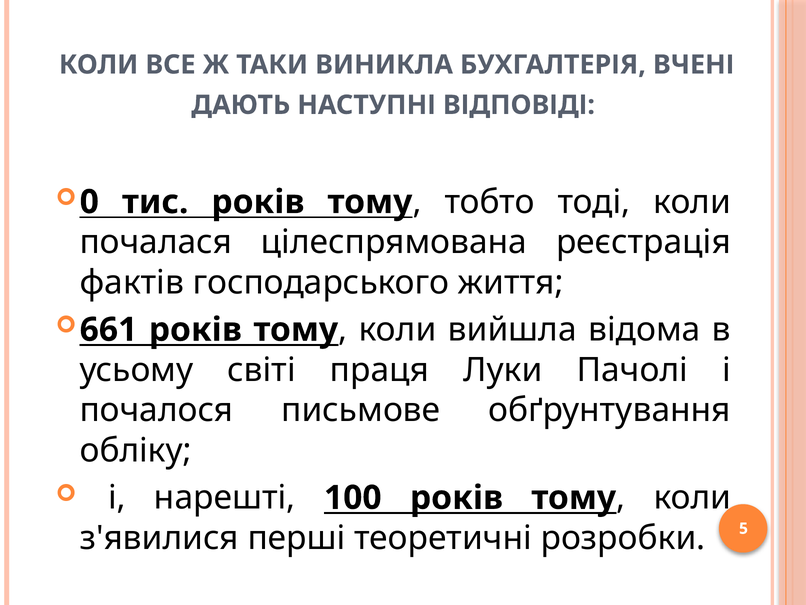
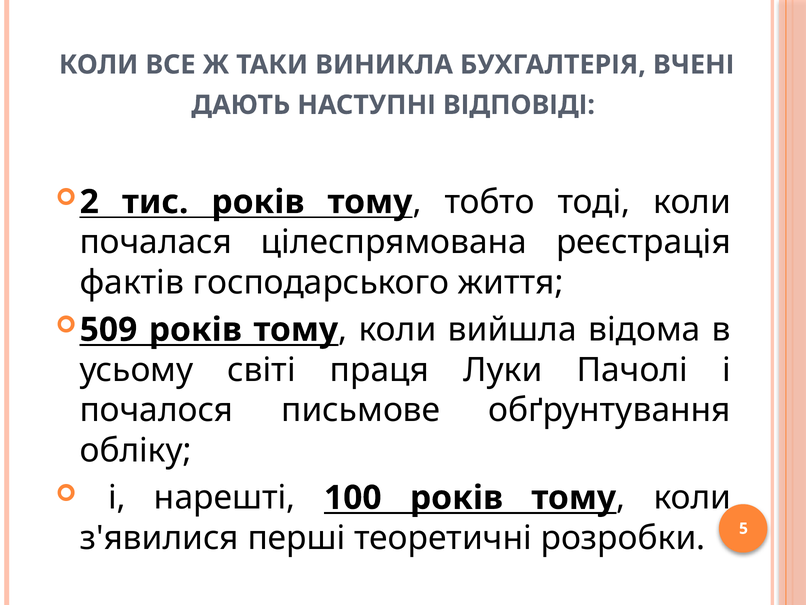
0: 0 -> 2
661: 661 -> 509
